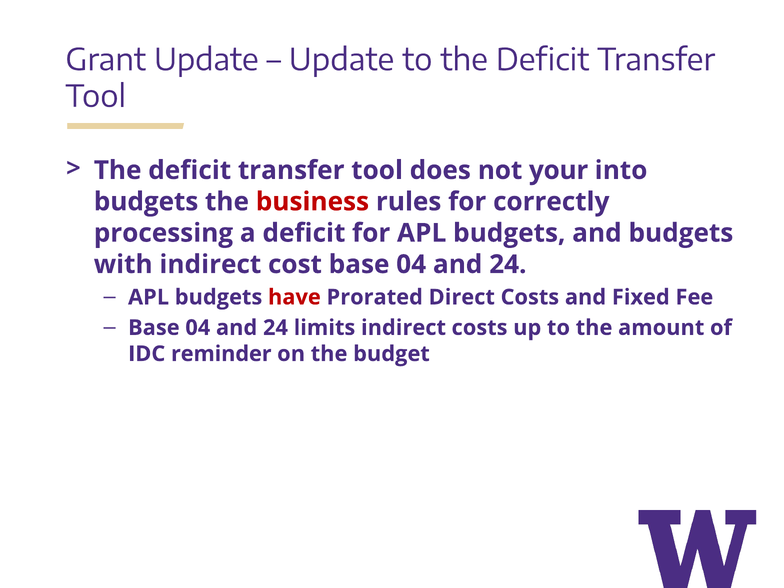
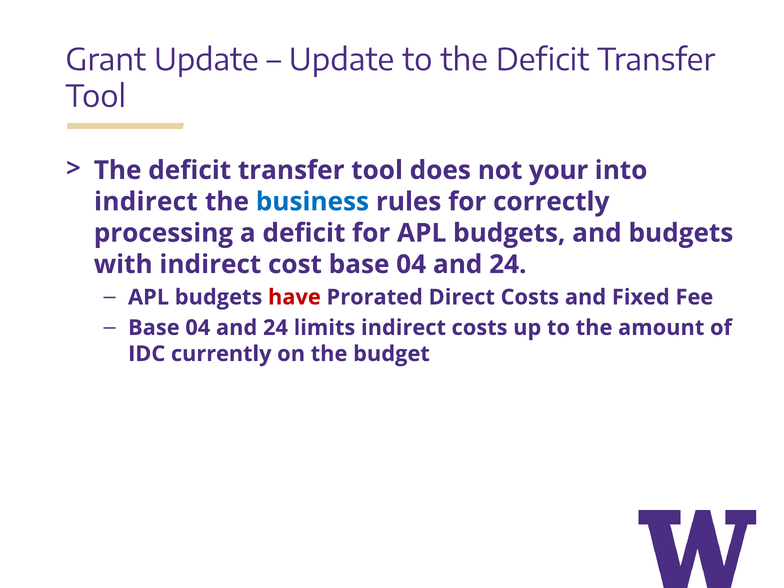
budgets at (146, 202): budgets -> indirect
business colour: red -> blue
reminder: reminder -> currently
